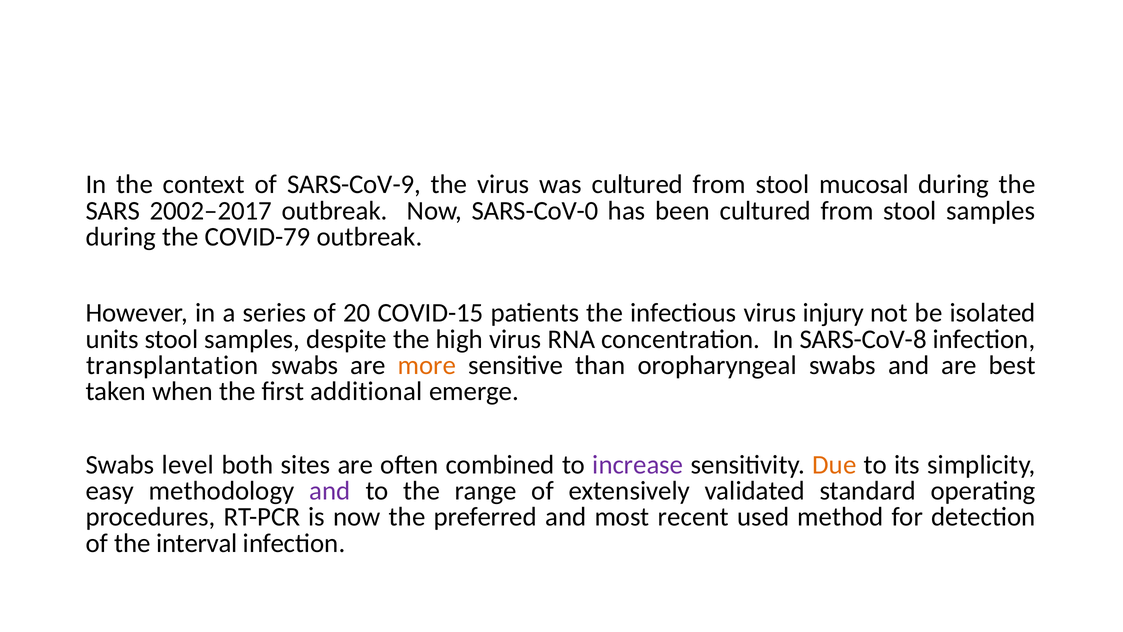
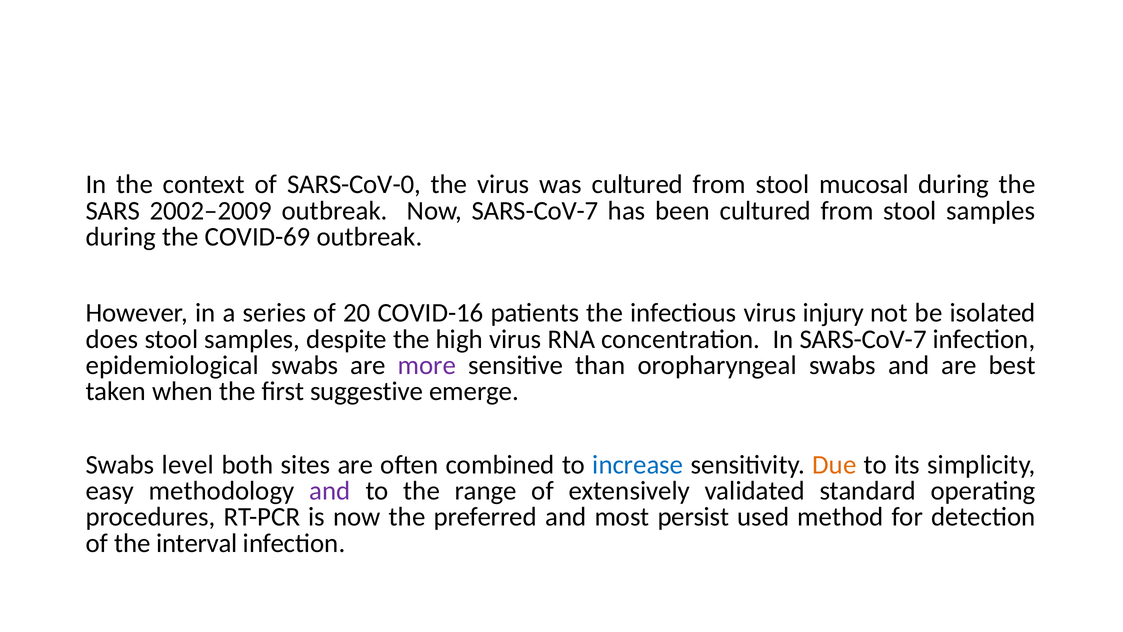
SARS-CoV-9: SARS-CoV-9 -> SARS-CoV-0
2002–2017: 2002–2017 -> 2002–2009
Now SARS-CoV-0: SARS-CoV-0 -> SARS-CoV-7
COVID-79: COVID-79 -> COVID-69
COVID-15: COVID-15 -> COVID-16
units: units -> does
In SARS-CoV-8: SARS-CoV-8 -> SARS-CoV-7
transplantation: transplantation -> epidemiological
more colour: orange -> purple
additional: additional -> suggestive
increase colour: purple -> blue
recent: recent -> persist
